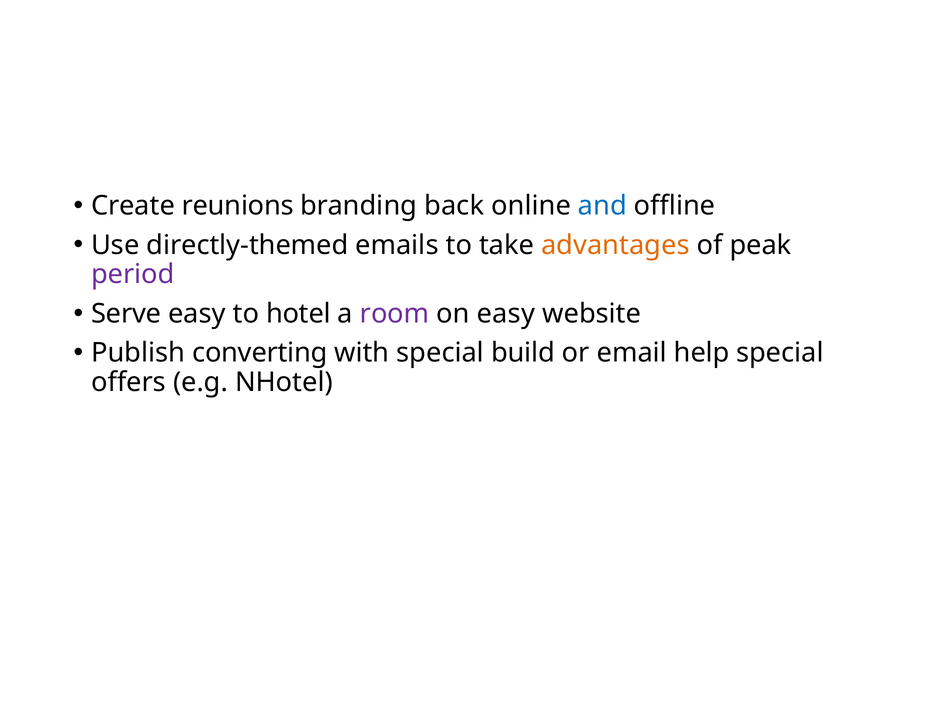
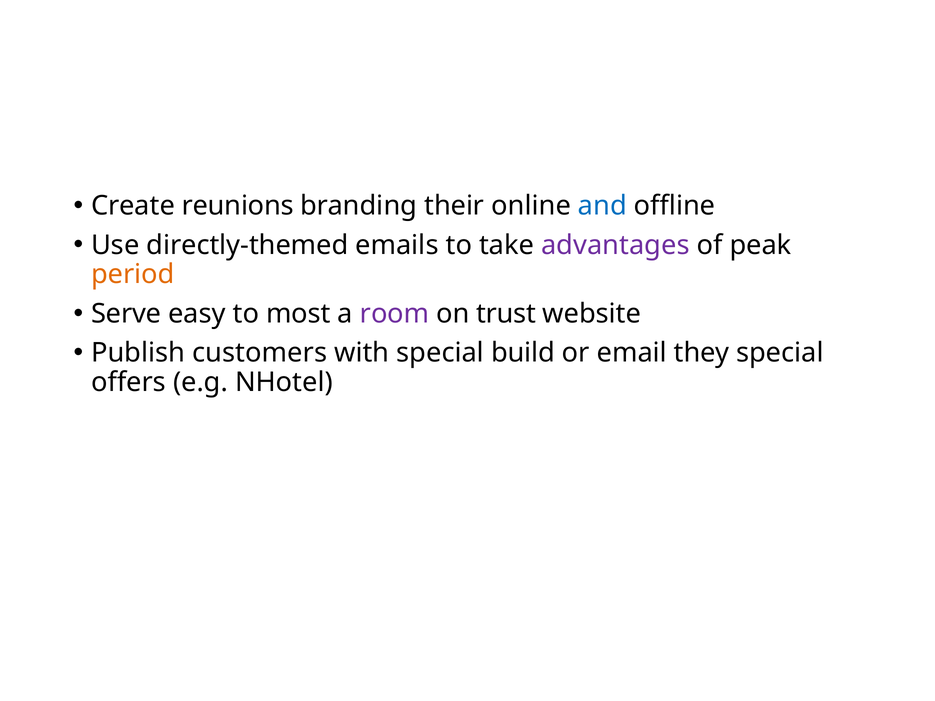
back: back -> their
advantages colour: orange -> purple
period colour: purple -> orange
hotel: hotel -> most
on easy: easy -> trust
converting: converting -> customers
help: help -> they
